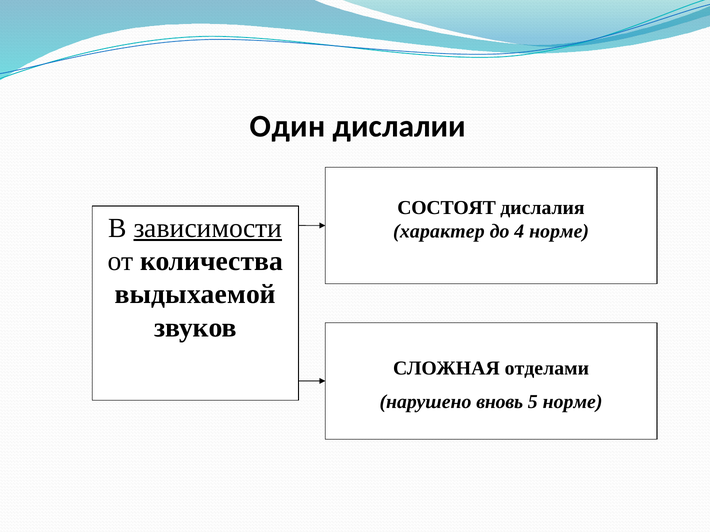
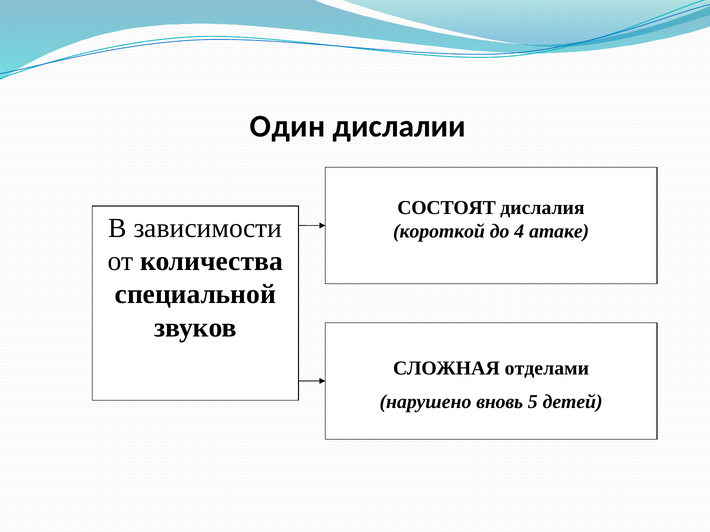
зависимости underline: present -> none
характер: характер -> короткой
4 норме: норме -> атаке
выдыхаемой: выдыхаемой -> специальной
5 норме: норме -> детей
